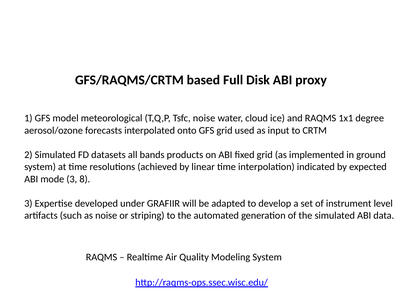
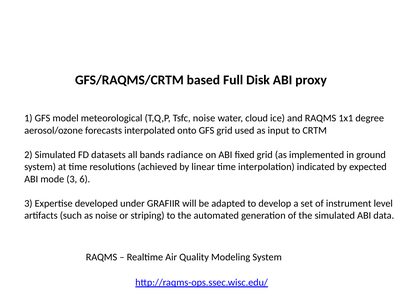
products: products -> radiance
8: 8 -> 6
